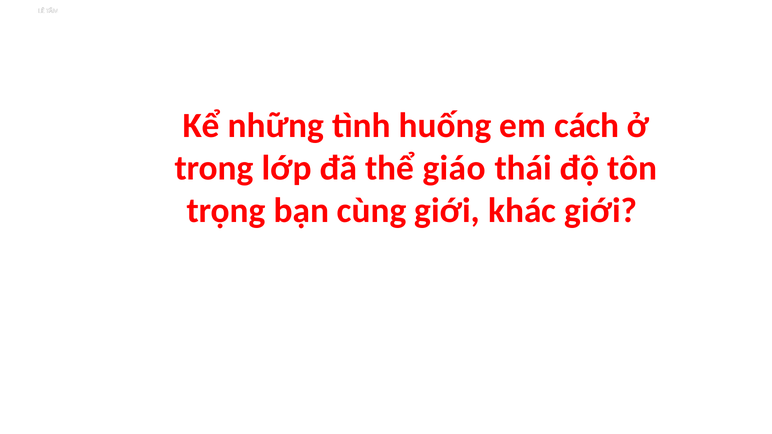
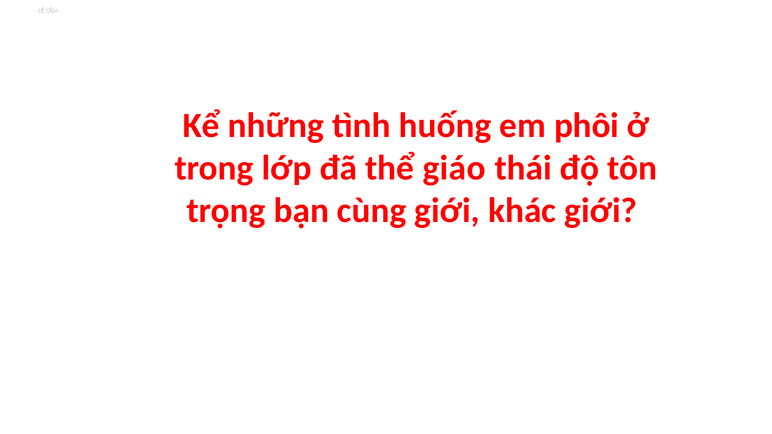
cách: cách -> phôi
